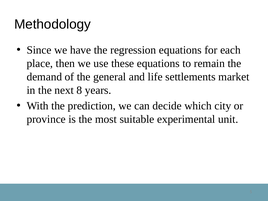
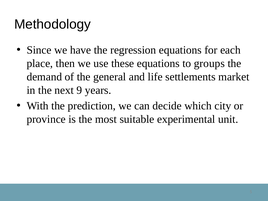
remain: remain -> groups
8: 8 -> 9
